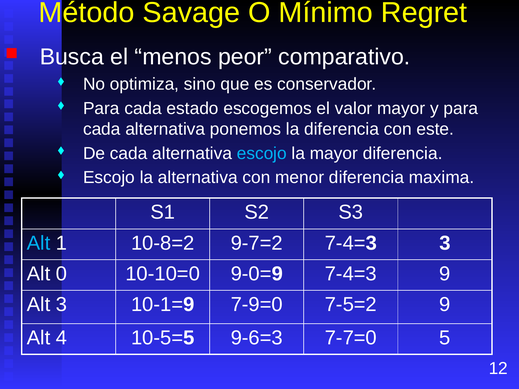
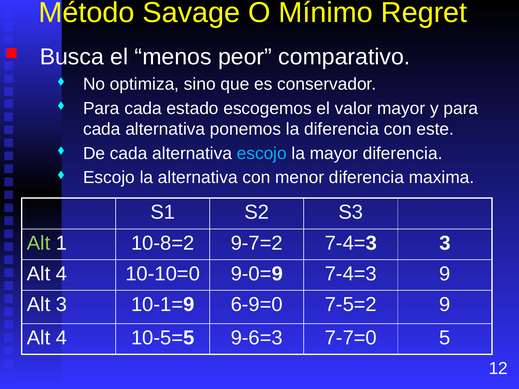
Alt at (39, 243) colour: light blue -> light green
0 at (61, 274): 0 -> 4
7-9=0: 7-9=0 -> 6-9=0
